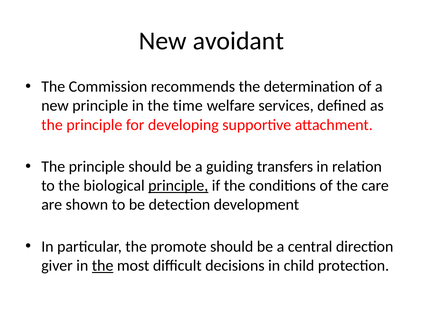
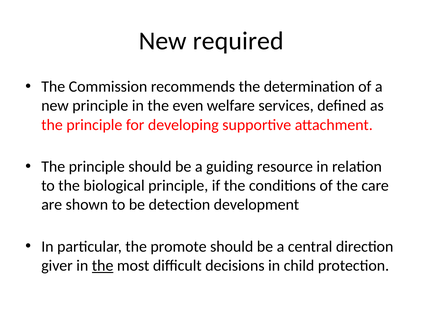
avoidant: avoidant -> required
time: time -> even
transfers: transfers -> resource
principle at (178, 186) underline: present -> none
